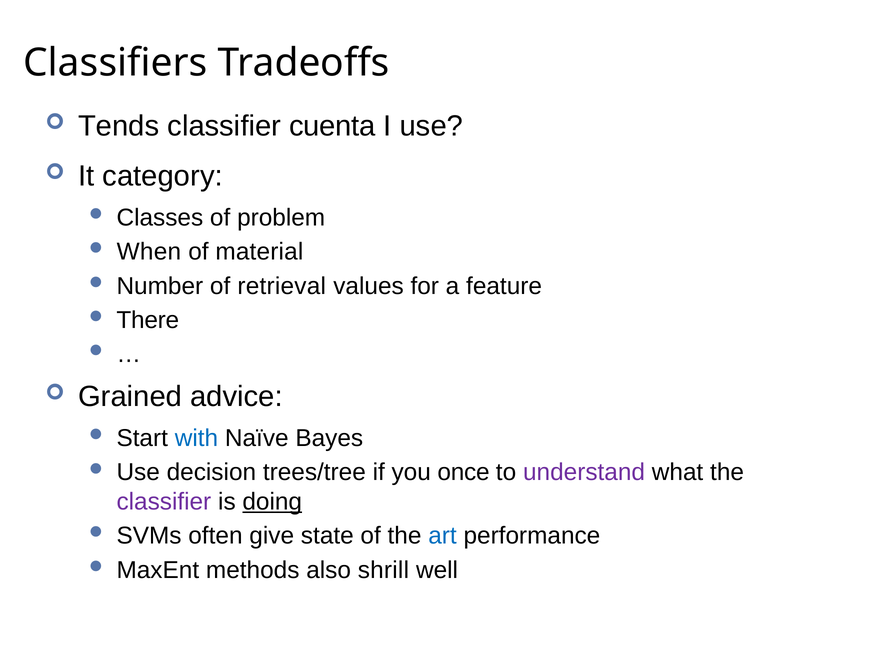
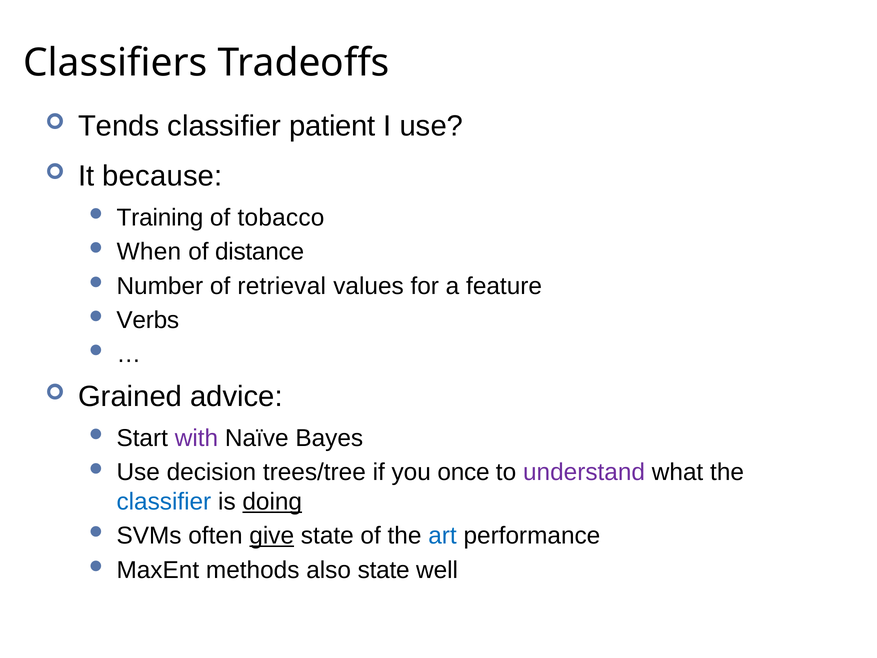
cuenta: cuenta -> patient
category: category -> because
Classes: Classes -> Training
problem: problem -> tobacco
material: material -> distance
There: There -> Verbs
with colour: blue -> purple
classifier at (164, 501) colour: purple -> blue
give underline: none -> present
also shrill: shrill -> state
